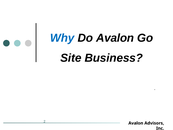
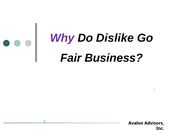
Why colour: blue -> purple
Do Avalon: Avalon -> Dislike
Site: Site -> Fair
